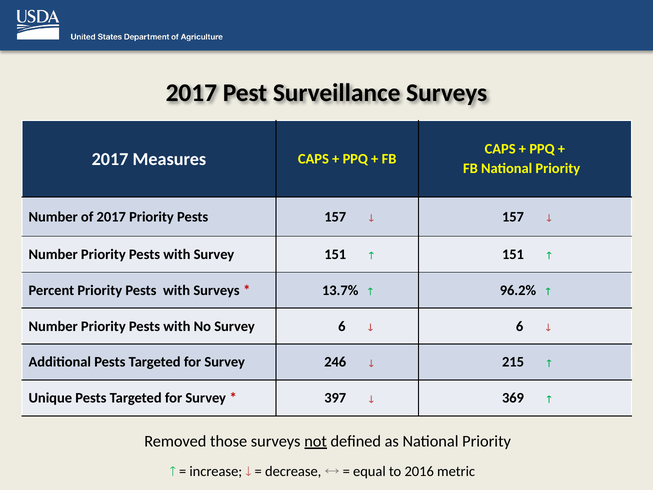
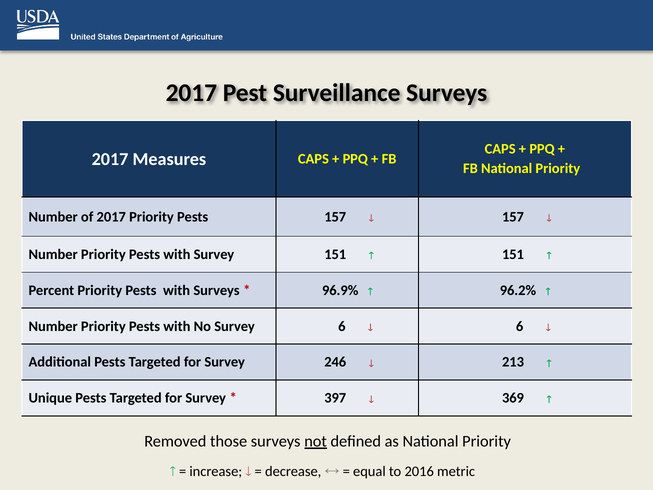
13.7%: 13.7% -> 96.9%
215: 215 -> 213
